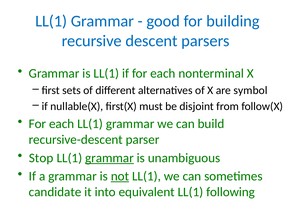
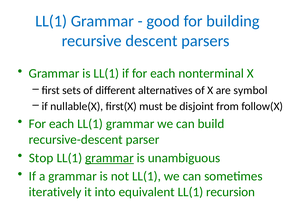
not underline: present -> none
candidate: candidate -> iteratively
following: following -> recursion
